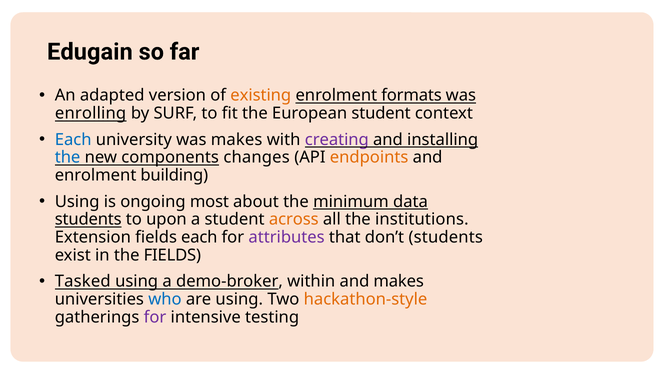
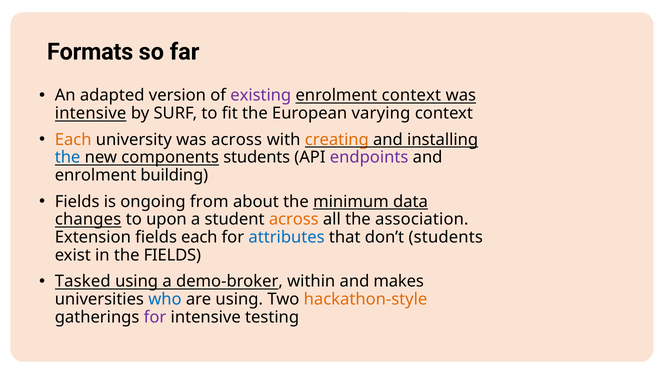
Edugain: Edugain -> Formats
existing colour: orange -> purple
enrolment formats: formats -> context
enrolling at (91, 114): enrolling -> intensive
European student: student -> varying
Each at (73, 140) colour: blue -> orange
was makes: makes -> across
creating colour: purple -> orange
components changes: changes -> students
endpoints colour: orange -> purple
Using at (77, 202): Using -> Fields
most: most -> from
students at (88, 220): students -> changes
institutions: institutions -> association
attributes colour: purple -> blue
